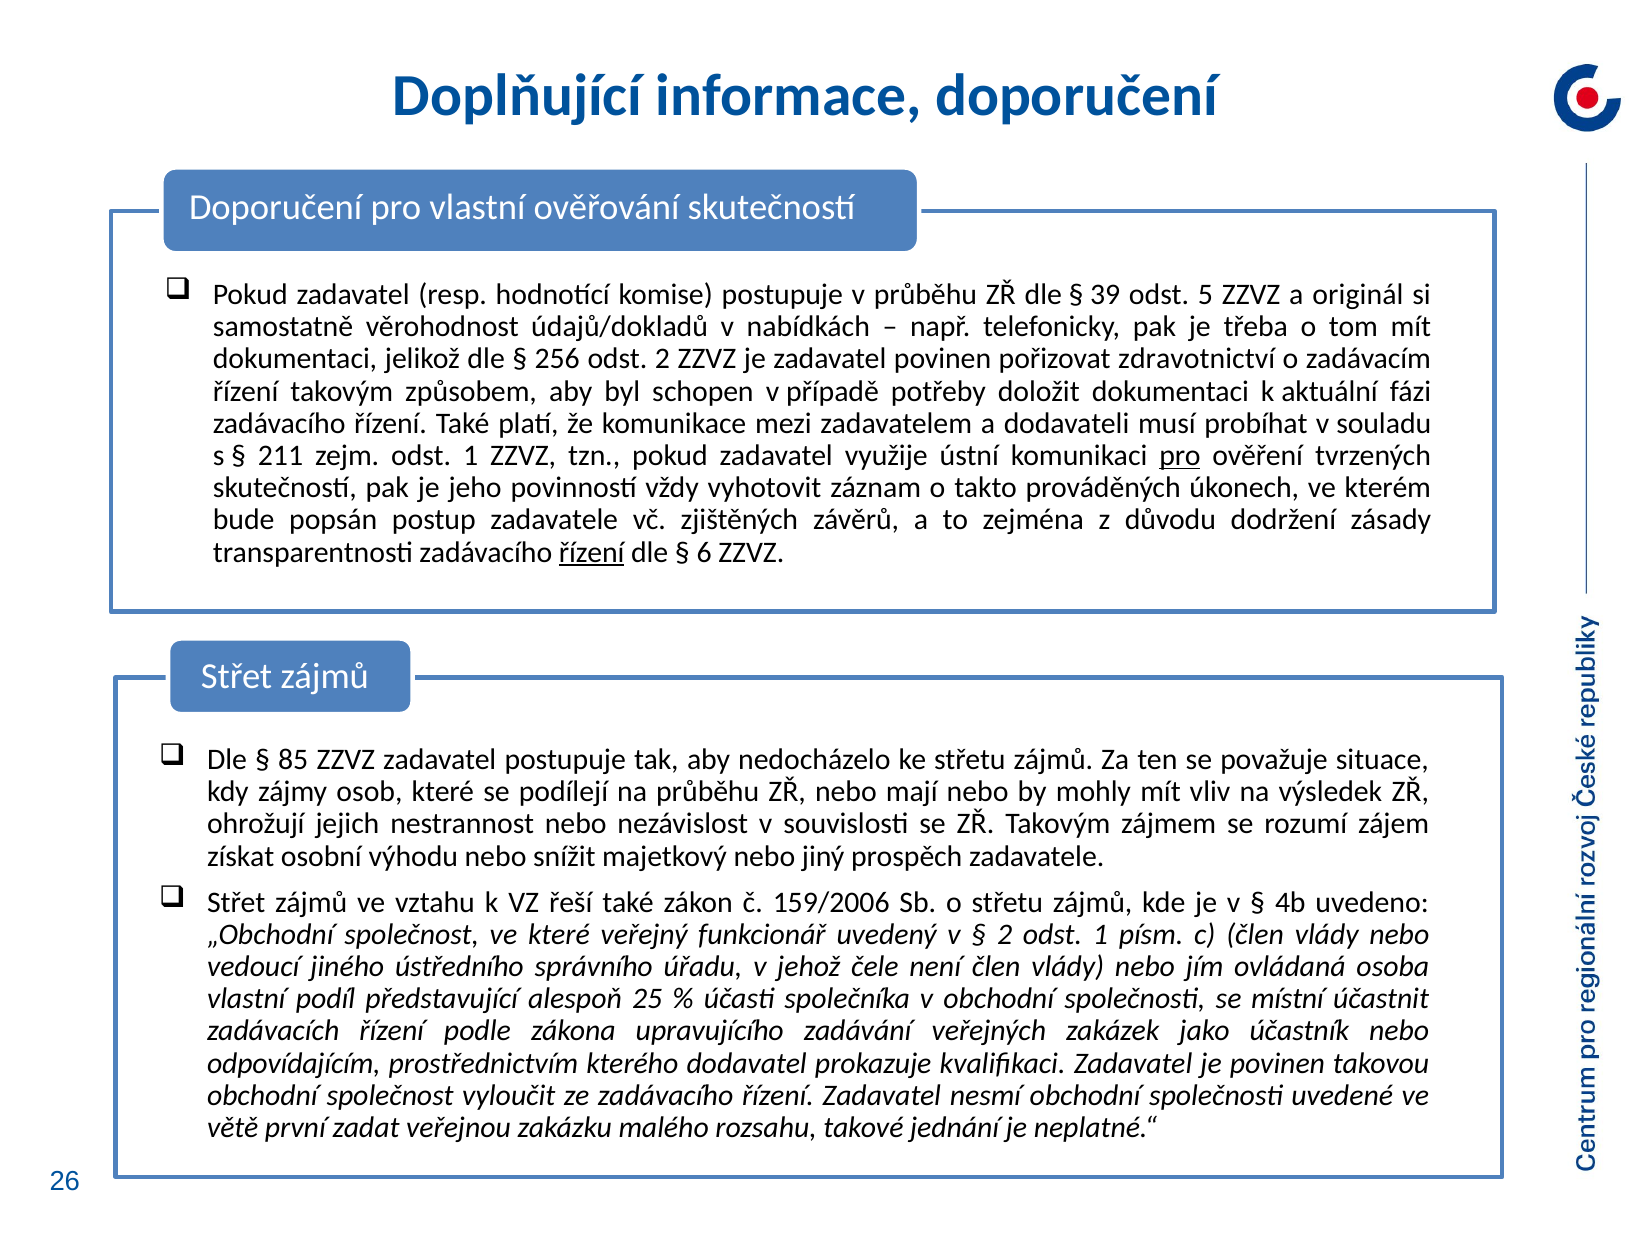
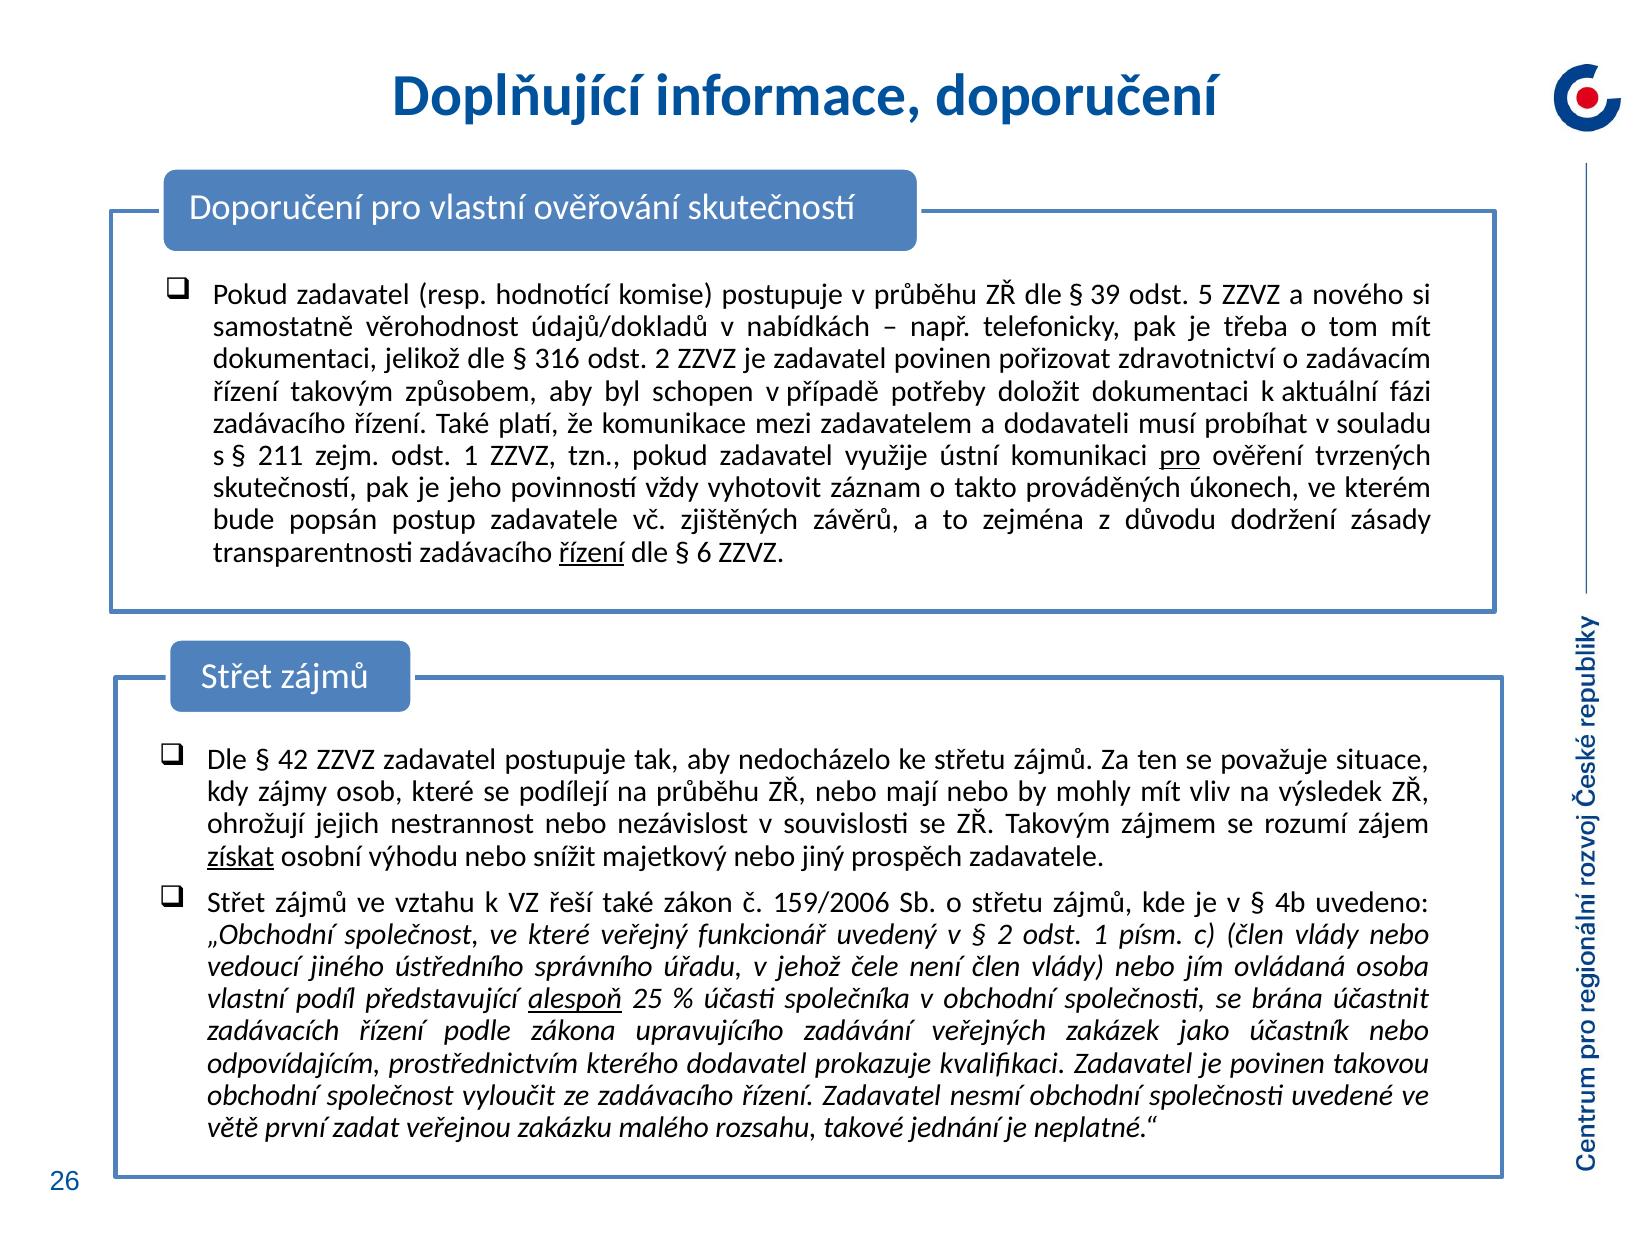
originál: originál -> nového
256: 256 -> 316
85: 85 -> 42
získat underline: none -> present
alespoň underline: none -> present
místní: místní -> brána
